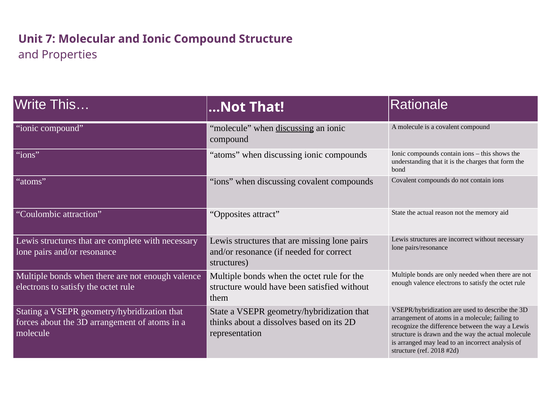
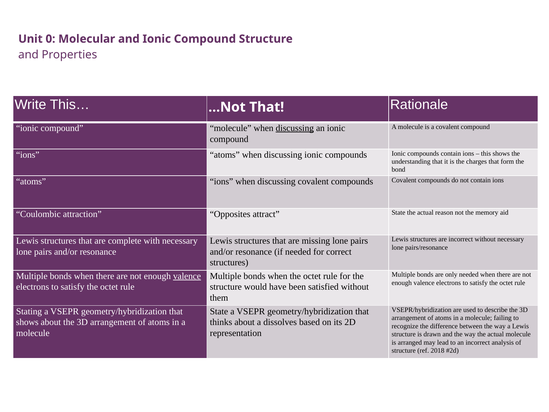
7: 7 -> 0
valence at (187, 276) underline: none -> present
forces at (27, 322): forces -> shows
